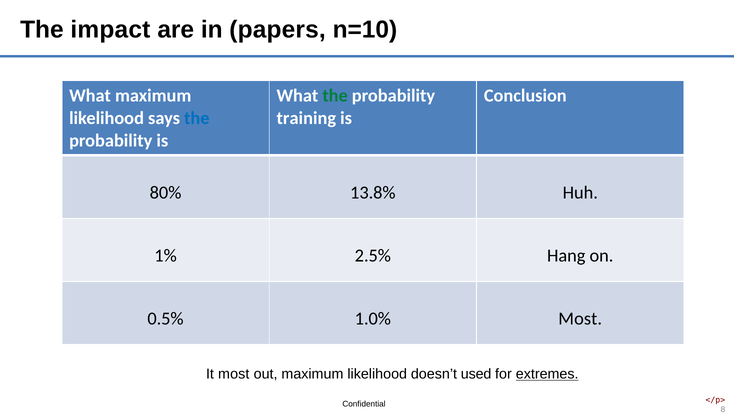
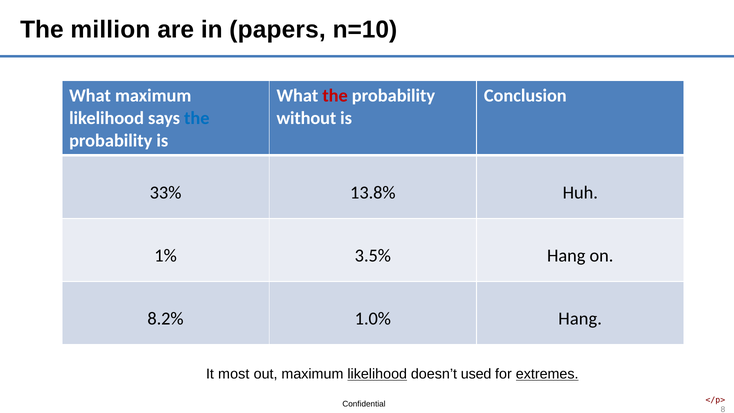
impact: impact -> million
the at (335, 96) colour: green -> red
training: training -> without
80%: 80% -> 33%
2.5%: 2.5% -> 3.5%
0.5%: 0.5% -> 8.2%
1.0% Most: Most -> Hang
likelihood at (377, 374) underline: none -> present
